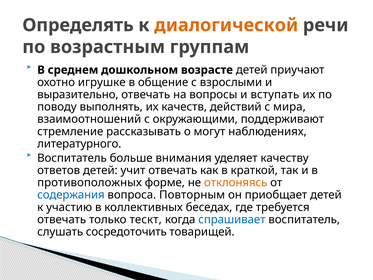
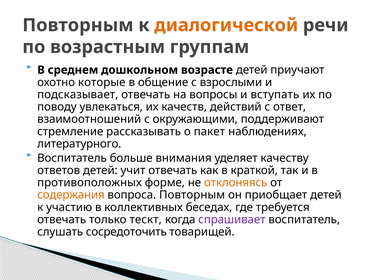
Определять at (78, 25): Определять -> Повторным
игрушке: игрушке -> которые
выразительно: выразительно -> подсказывает
выполнять: выполнять -> увлекаться
мира: мира -> ответ
могут: могут -> пакет
содержания colour: blue -> orange
спрашивает colour: blue -> purple
